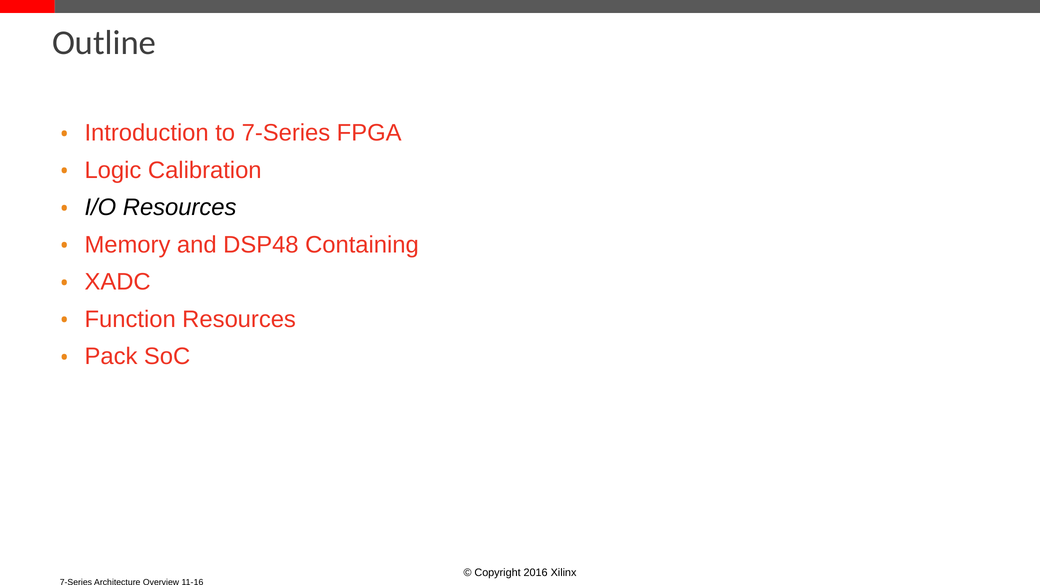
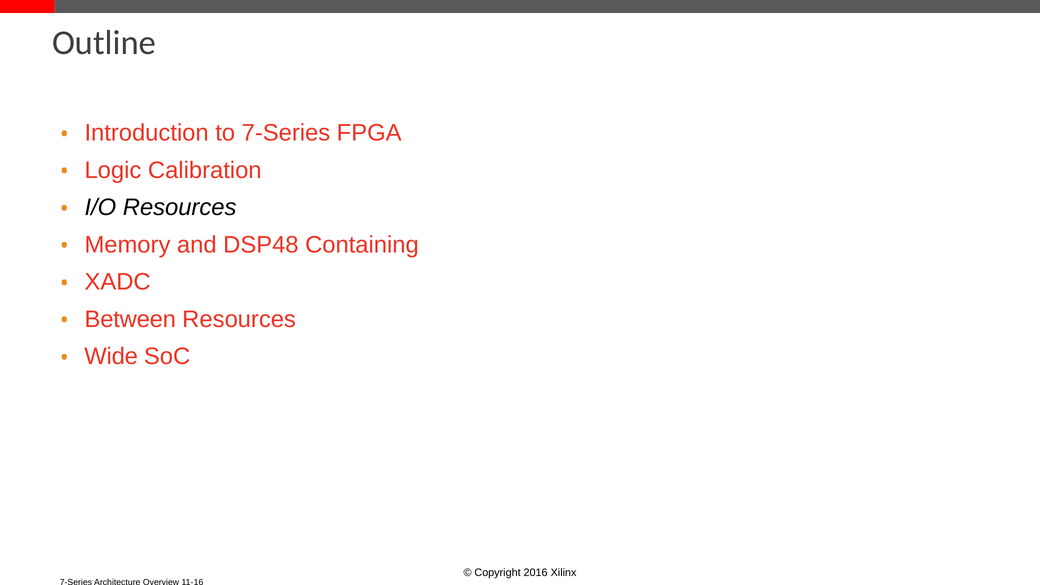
Function: Function -> Between
Pack: Pack -> Wide
